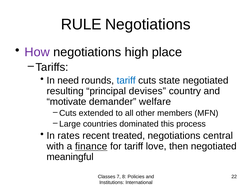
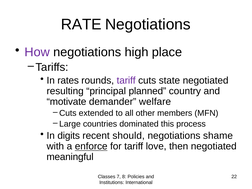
RULE: RULE -> RATE
need: need -> rates
tariff at (126, 81) colour: blue -> purple
devises: devises -> planned
rates: rates -> digits
treated: treated -> should
central: central -> shame
finance: finance -> enforce
